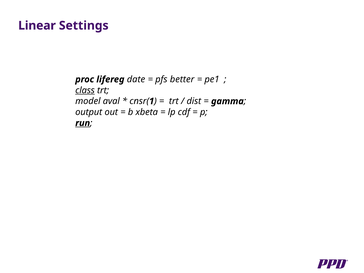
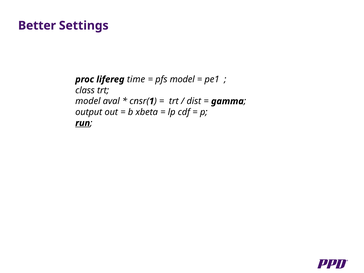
Linear: Linear -> Better
date: date -> time
pfs better: better -> model
class underline: present -> none
